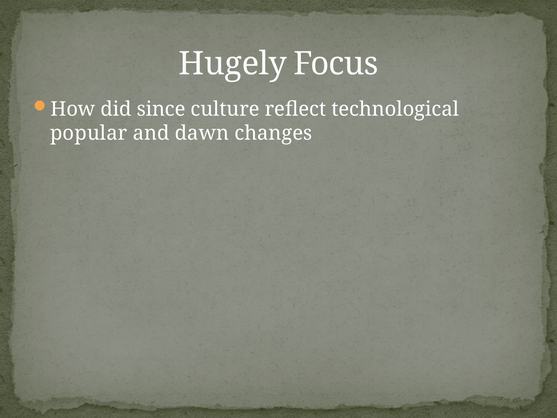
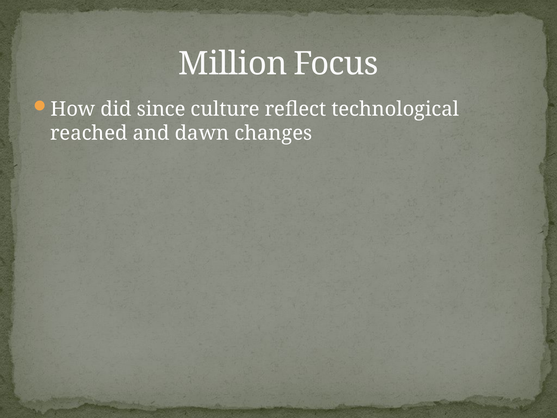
Hugely: Hugely -> Million
popular: popular -> reached
